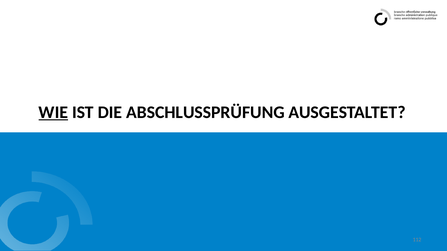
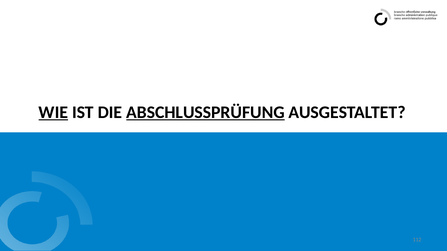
ABSCHLUSSPRÜFUNG underline: none -> present
